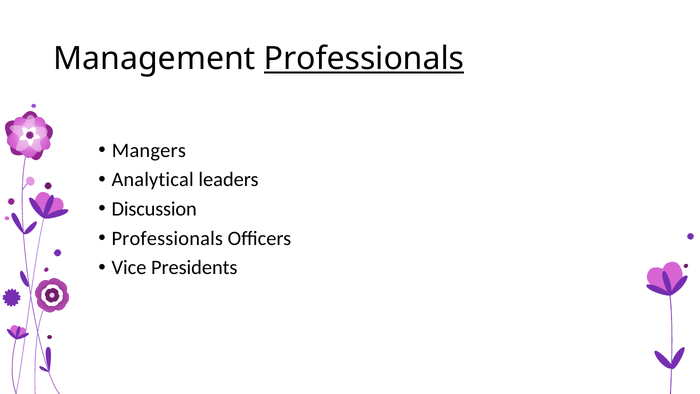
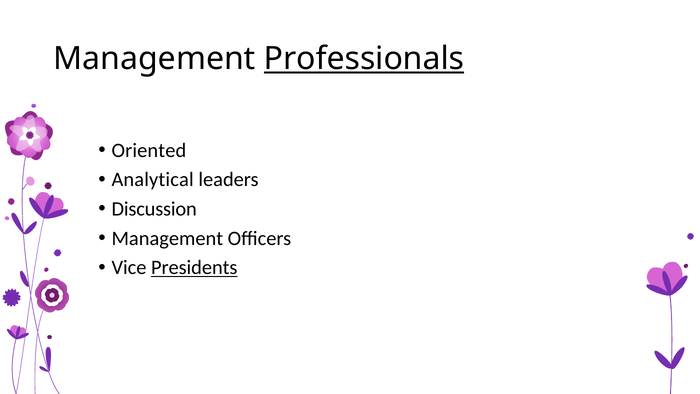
Mangers: Mangers -> Oriented
Professionals at (167, 238): Professionals -> Management
Presidents underline: none -> present
